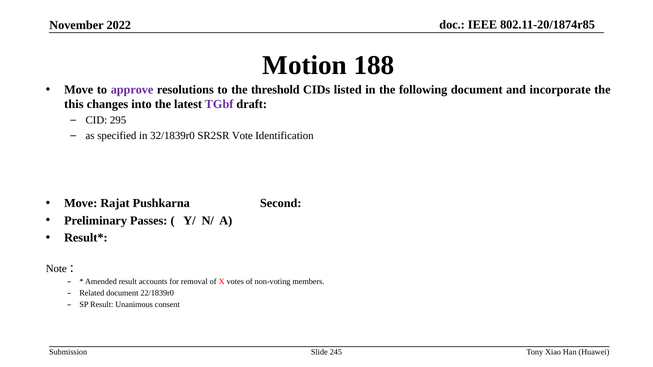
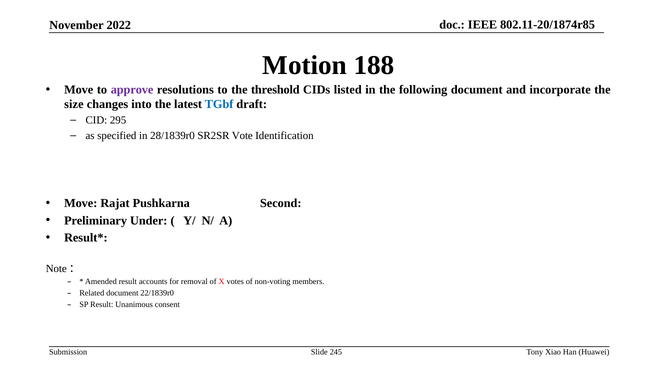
this: this -> size
TGbf colour: purple -> blue
32/1839r0: 32/1839r0 -> 28/1839r0
Passes: Passes -> Under
